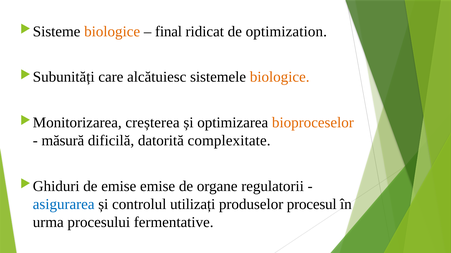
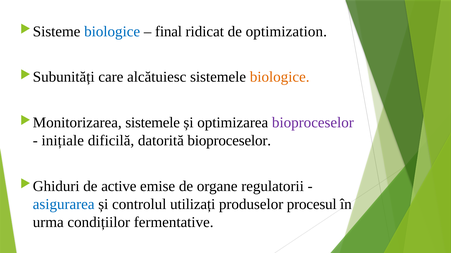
biologice at (112, 32) colour: orange -> blue
creșterea at (153, 123): creșterea -> sistemele
bioproceselor at (313, 123) colour: orange -> purple
măsură: măsură -> inițiale
datorită complexitate: complexitate -> bioproceselor
de emise: emise -> active
procesului: procesului -> condițiilor
